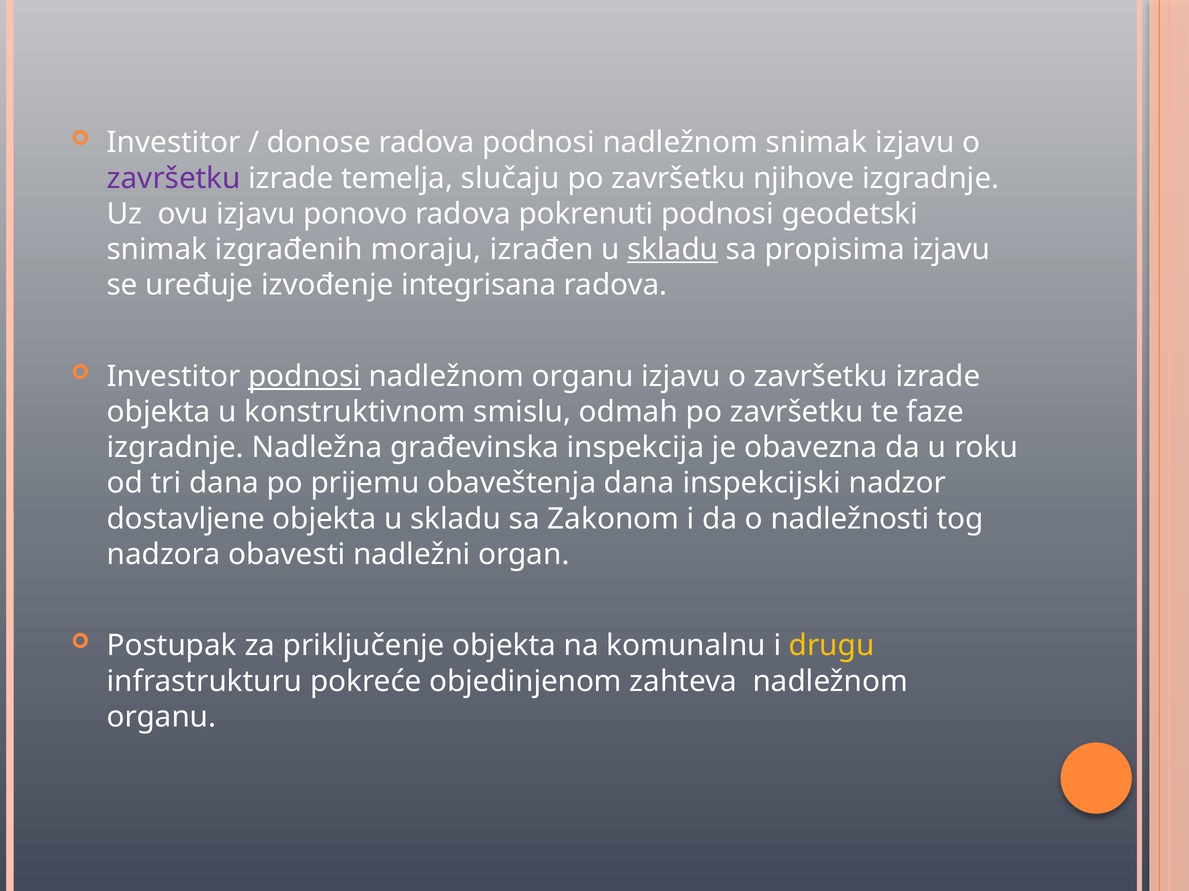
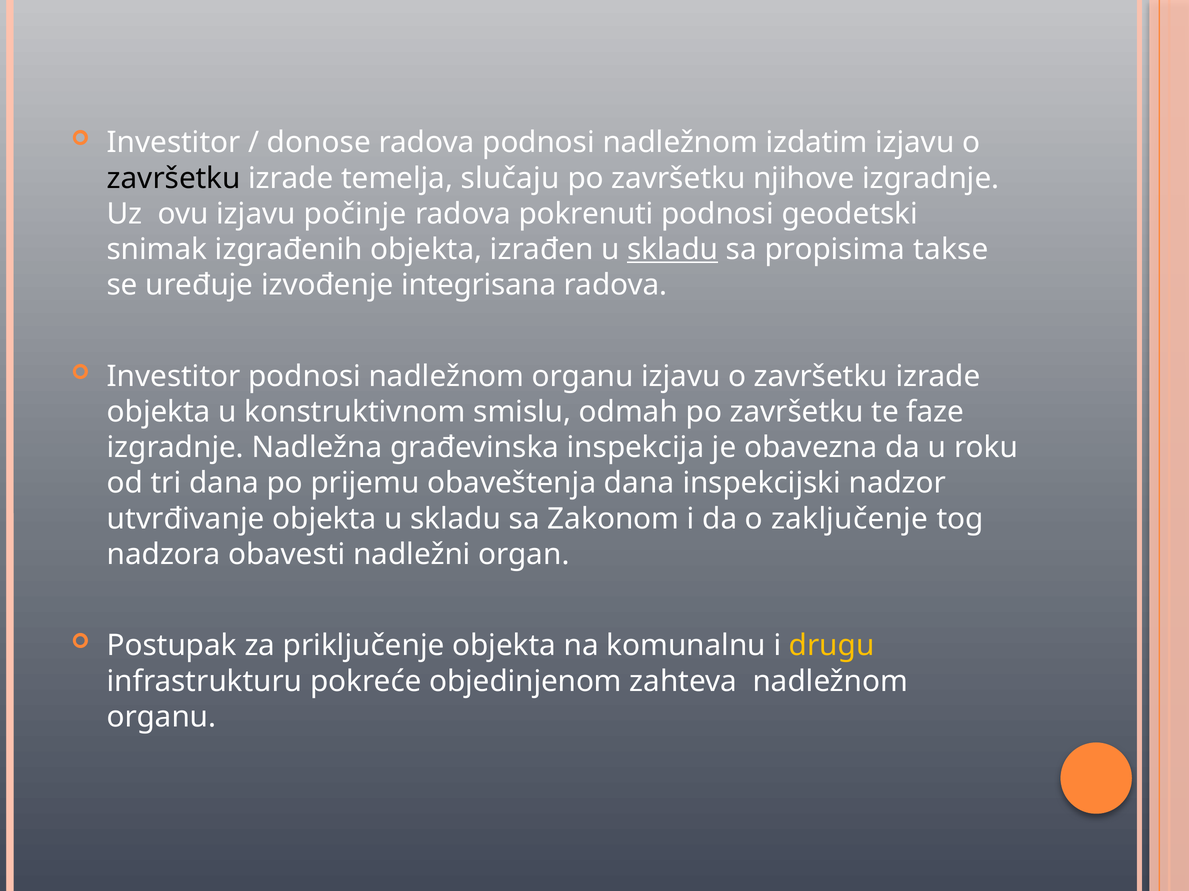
nadležnom snimak: snimak -> izdatim
završetku at (174, 178) colour: purple -> black
ponovo: ponovo -> počinje
izgrađenih moraju: moraju -> objekta
propisima izjavu: izjavu -> takse
podnosi at (305, 377) underline: present -> none
dostavljene: dostavljene -> utvrđivanje
nadležnosti: nadležnosti -> zaključenje
